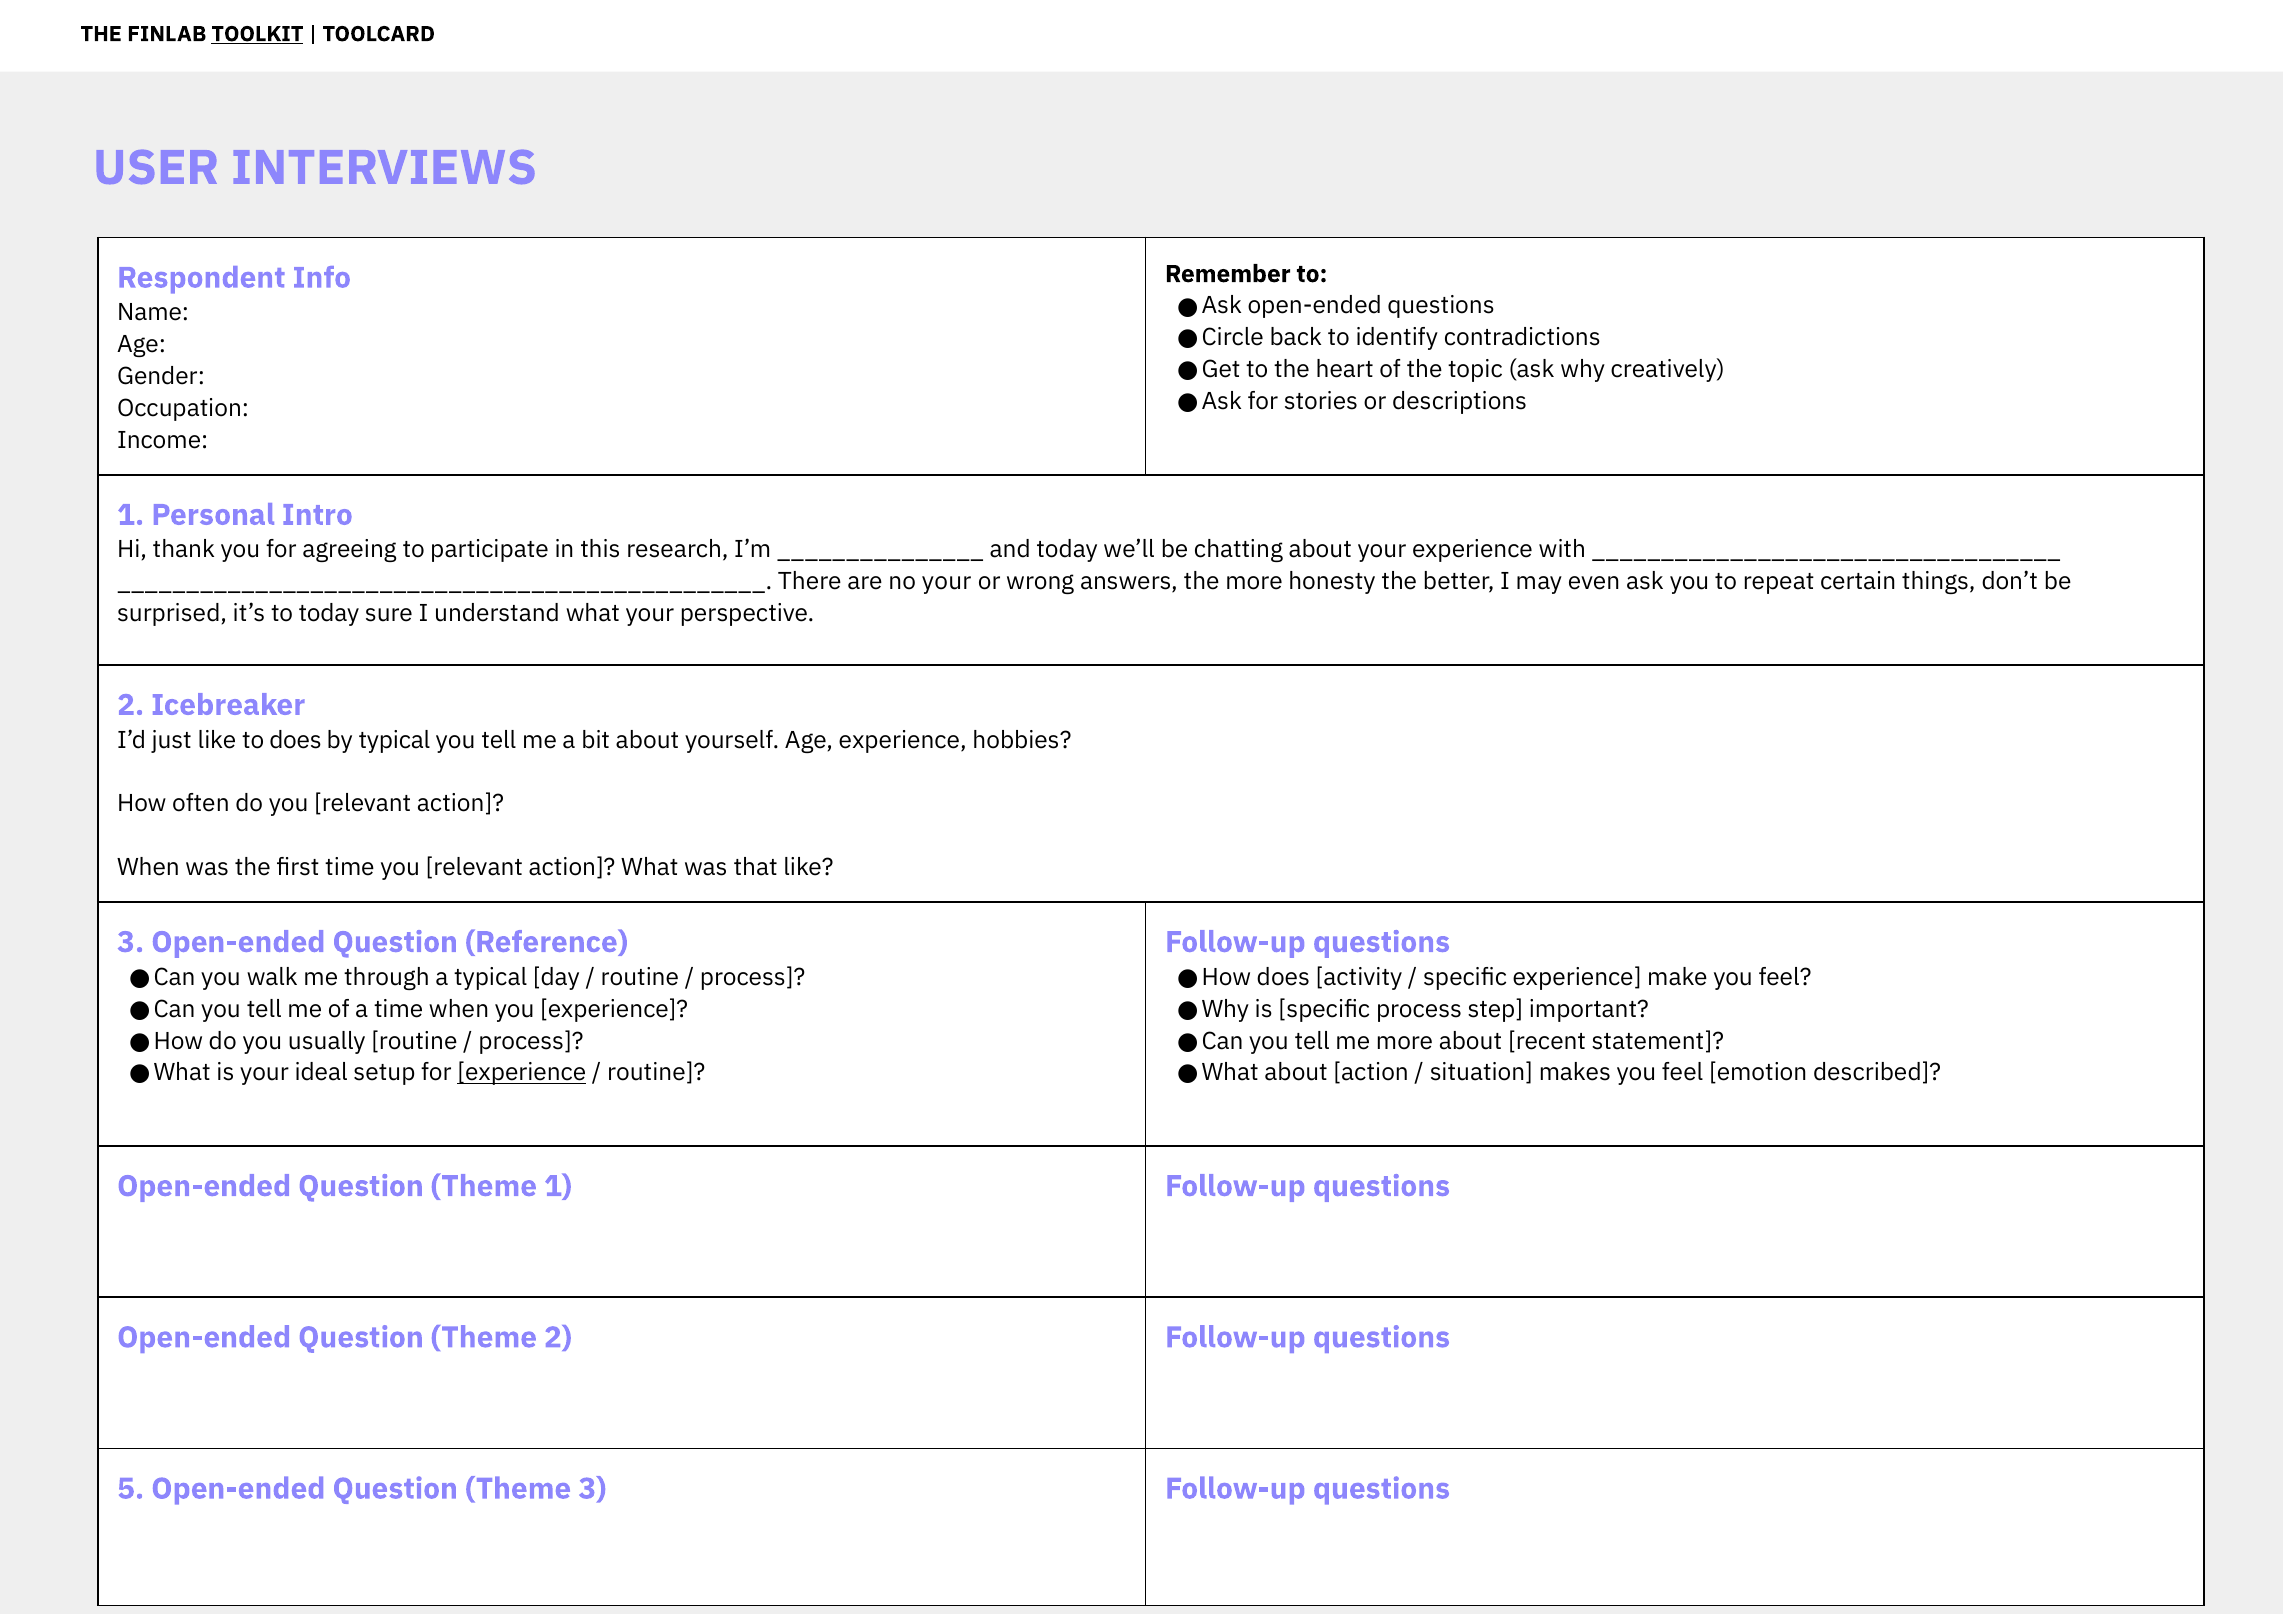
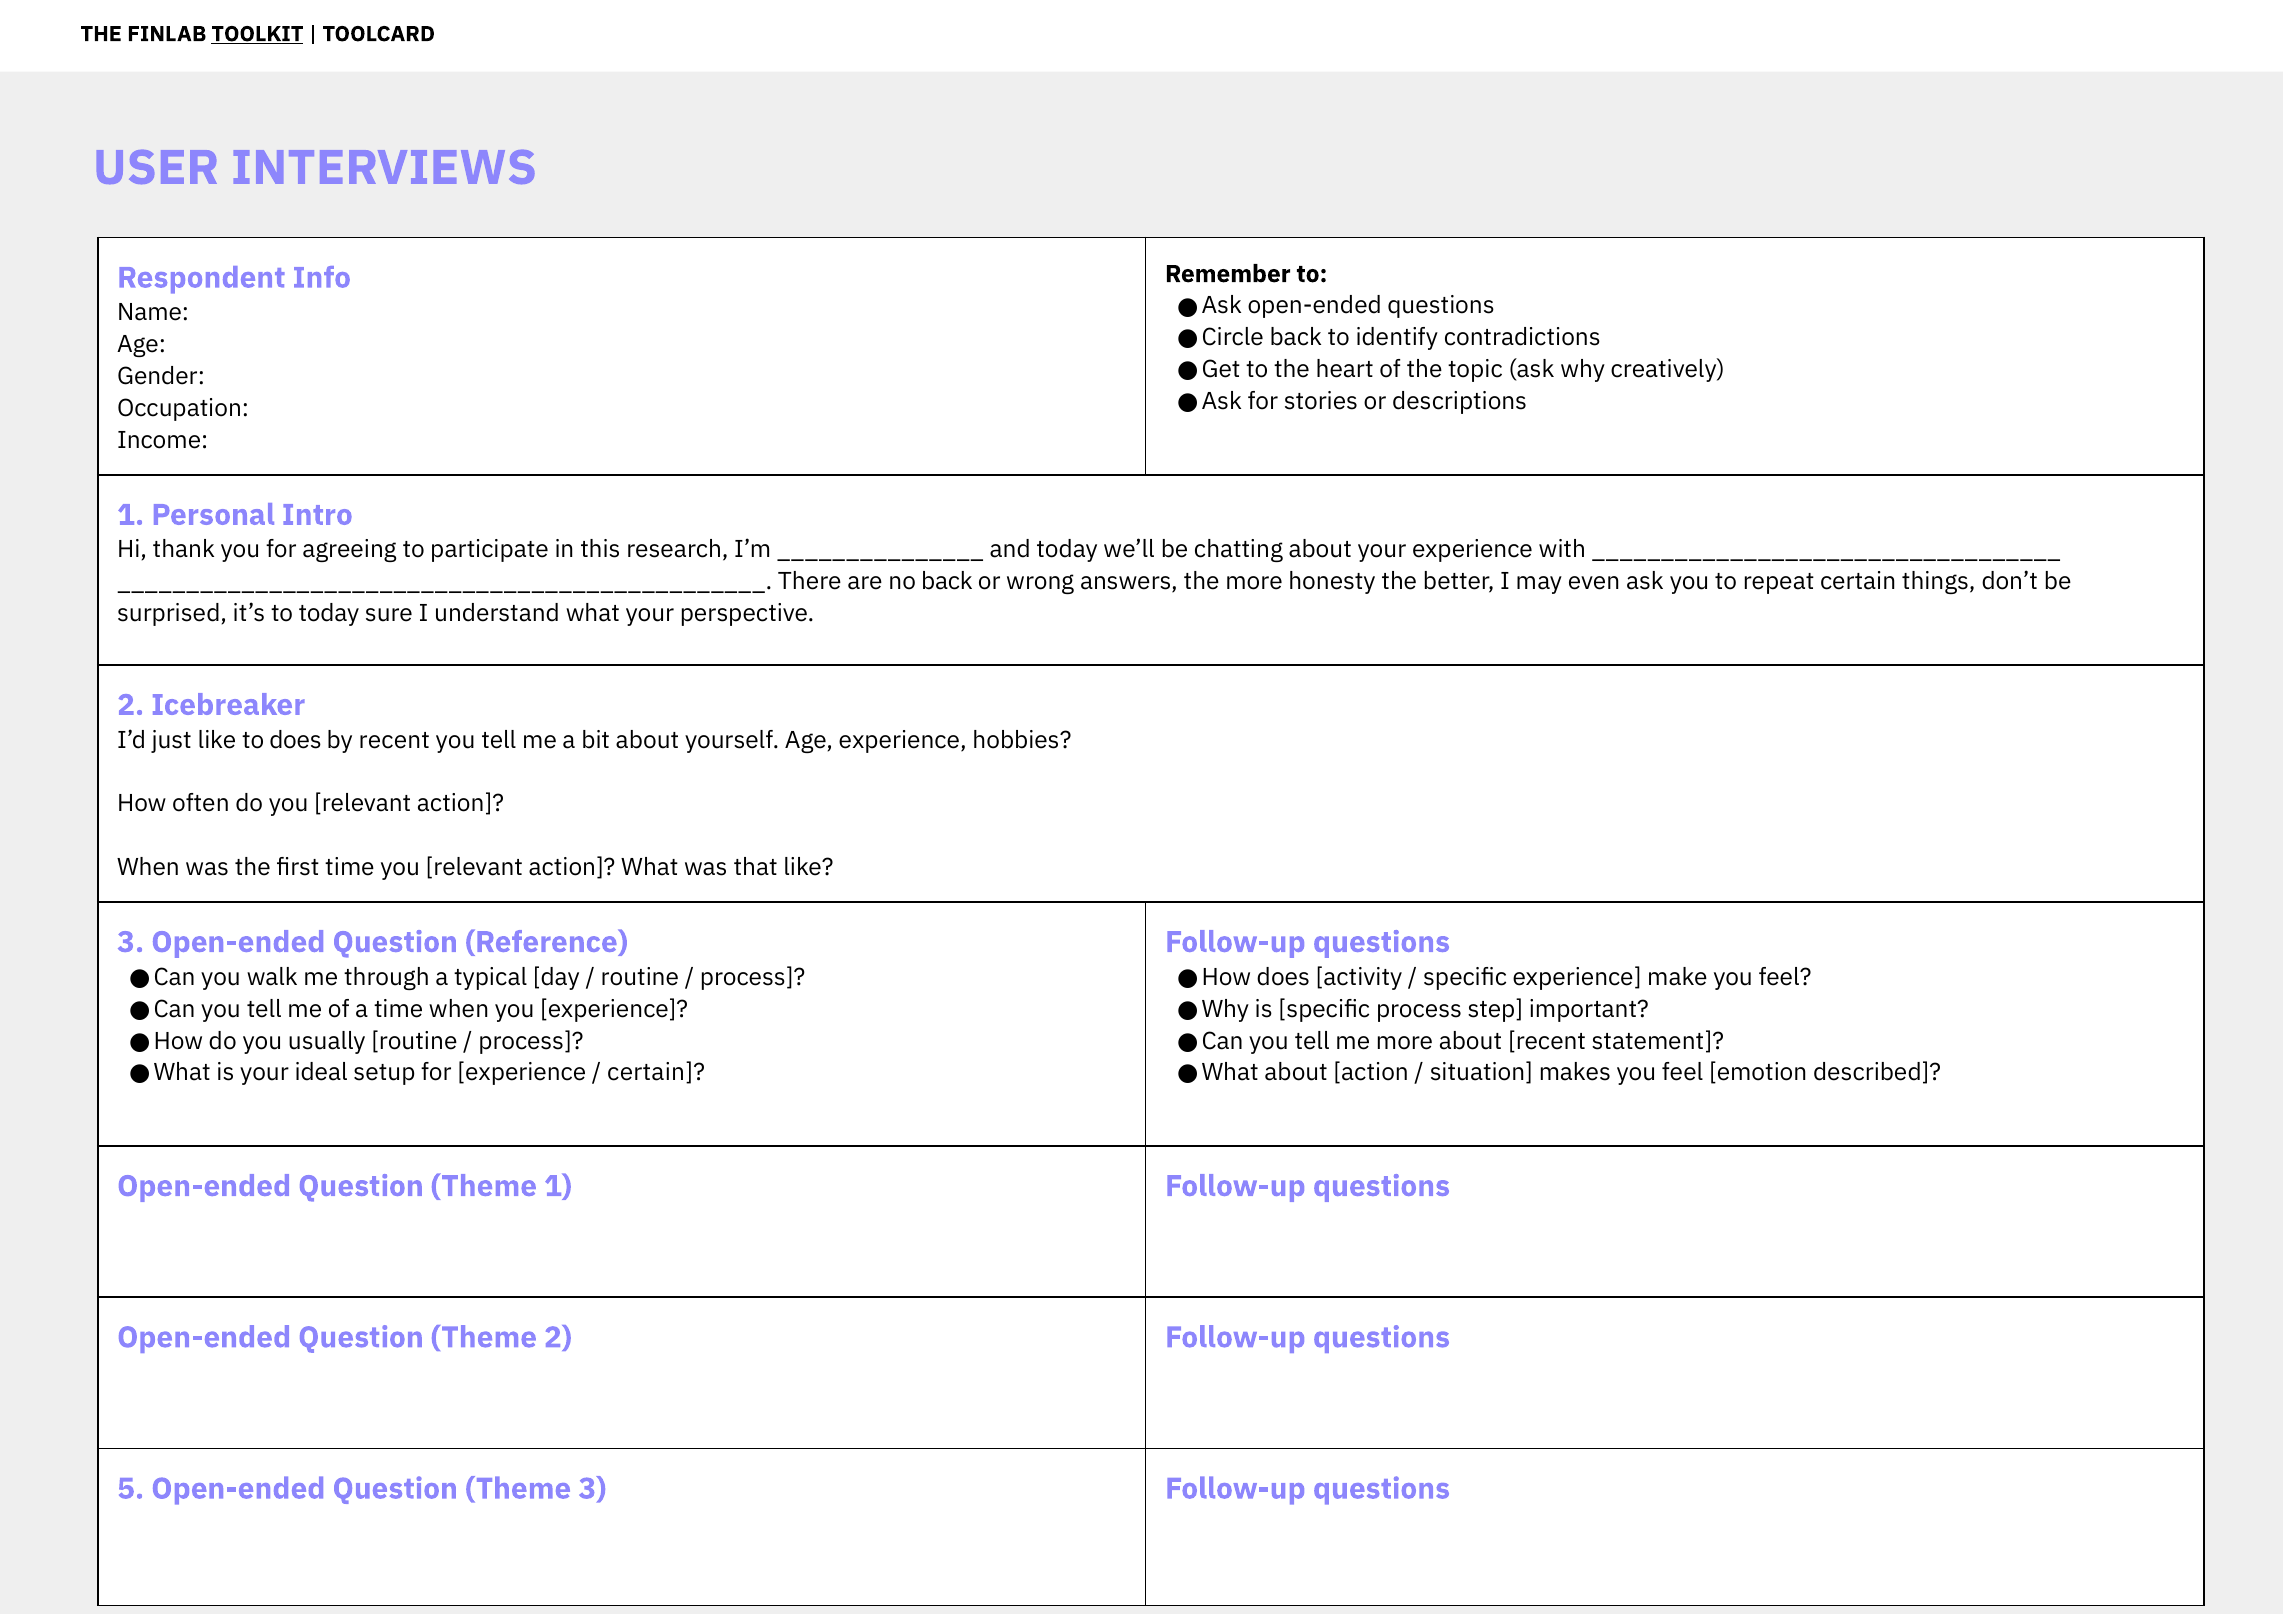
no your: your -> back
by typical: typical -> recent
experience at (522, 1073) underline: present -> none
routine at (656, 1073): routine -> certain
